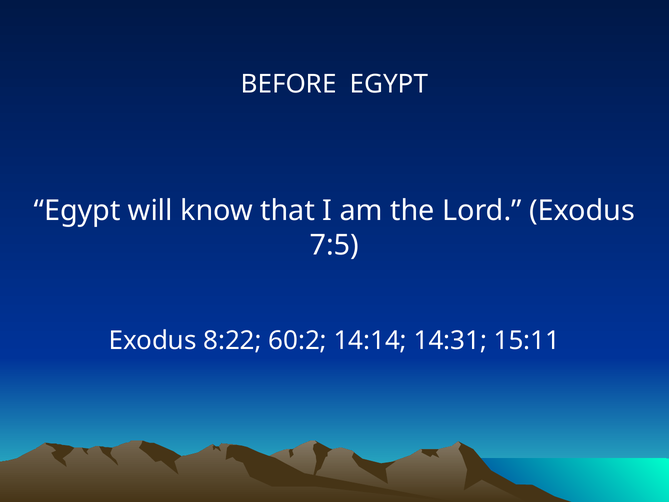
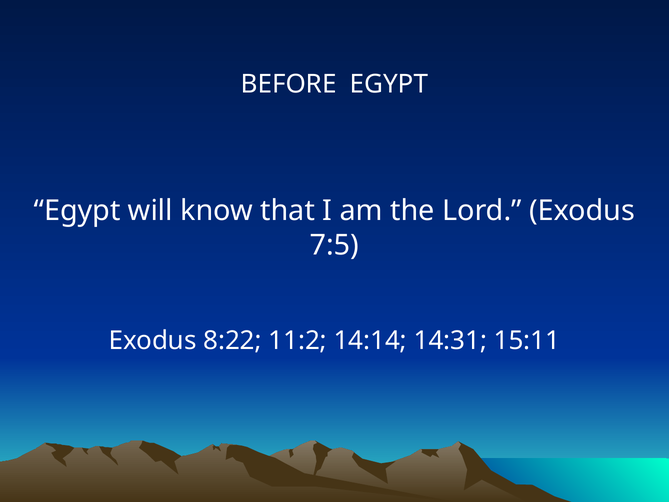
60:2: 60:2 -> 11:2
